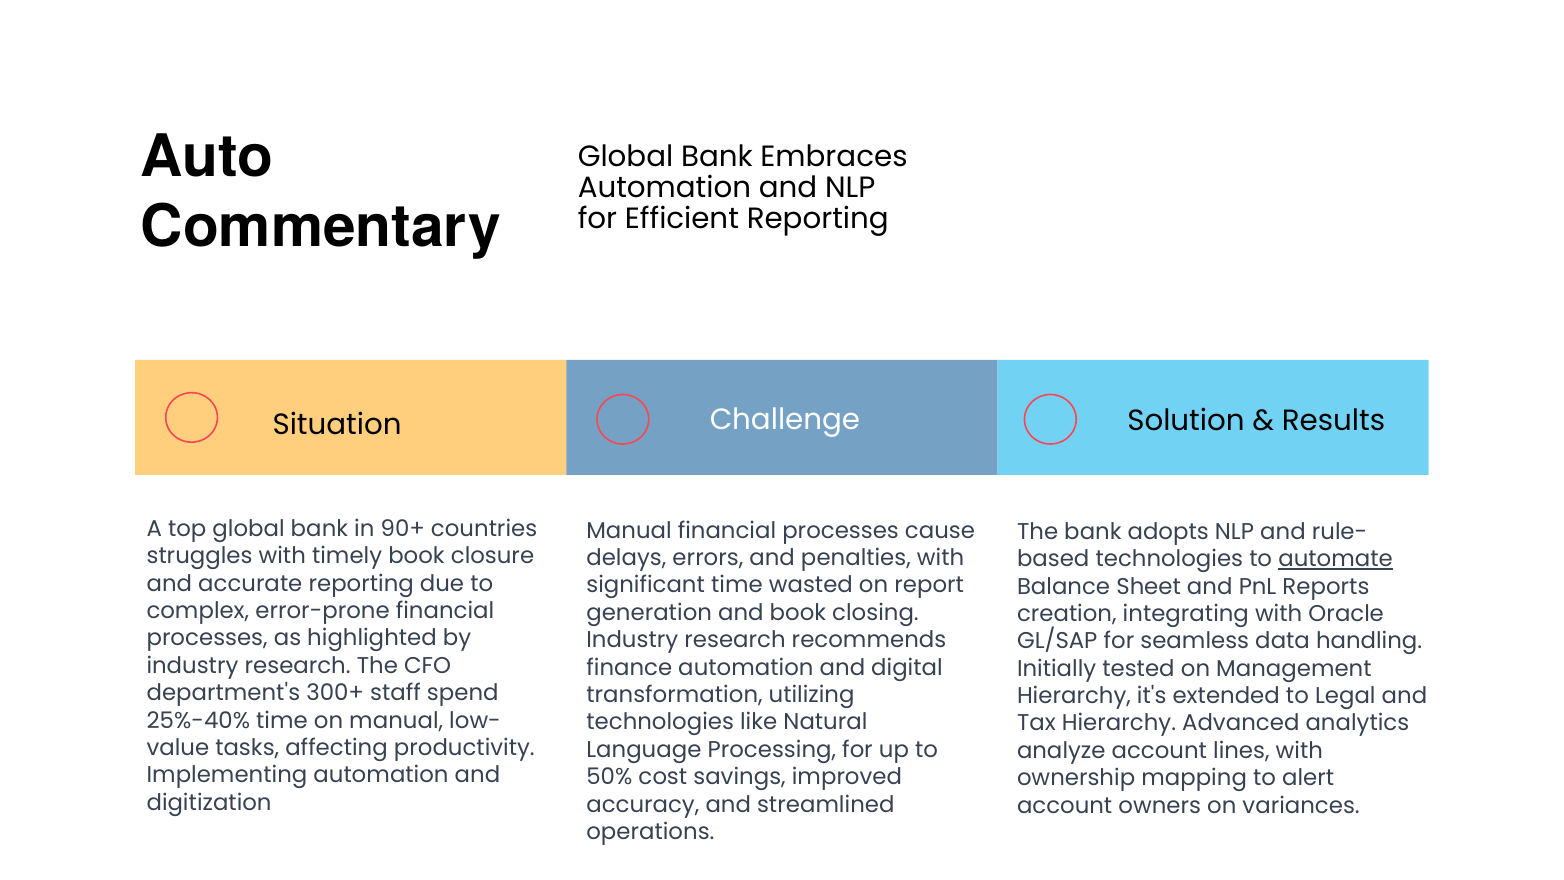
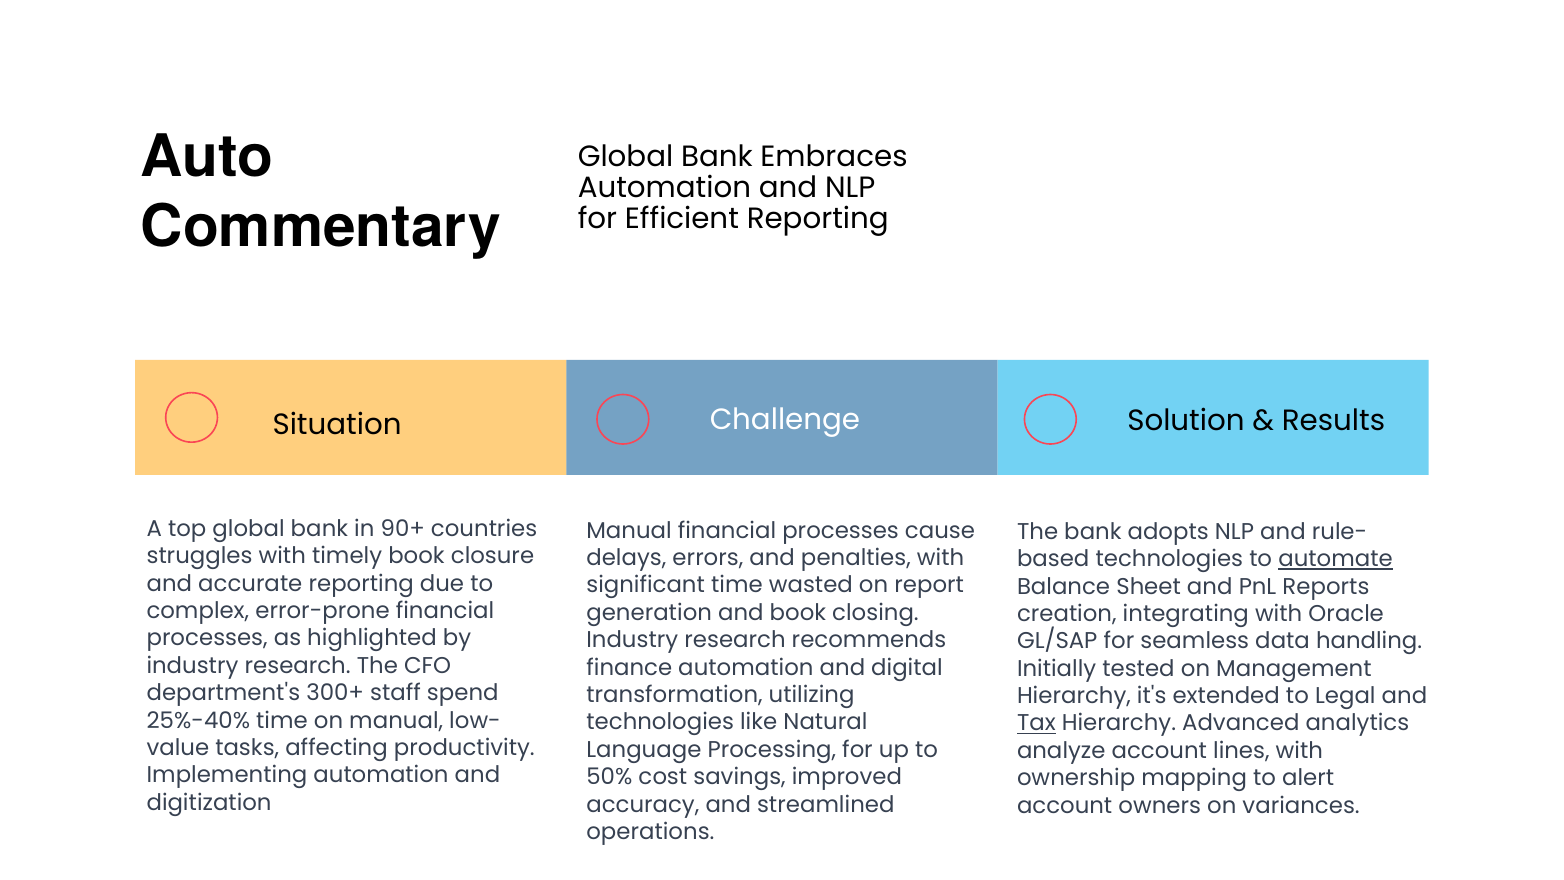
Tax underline: none -> present
